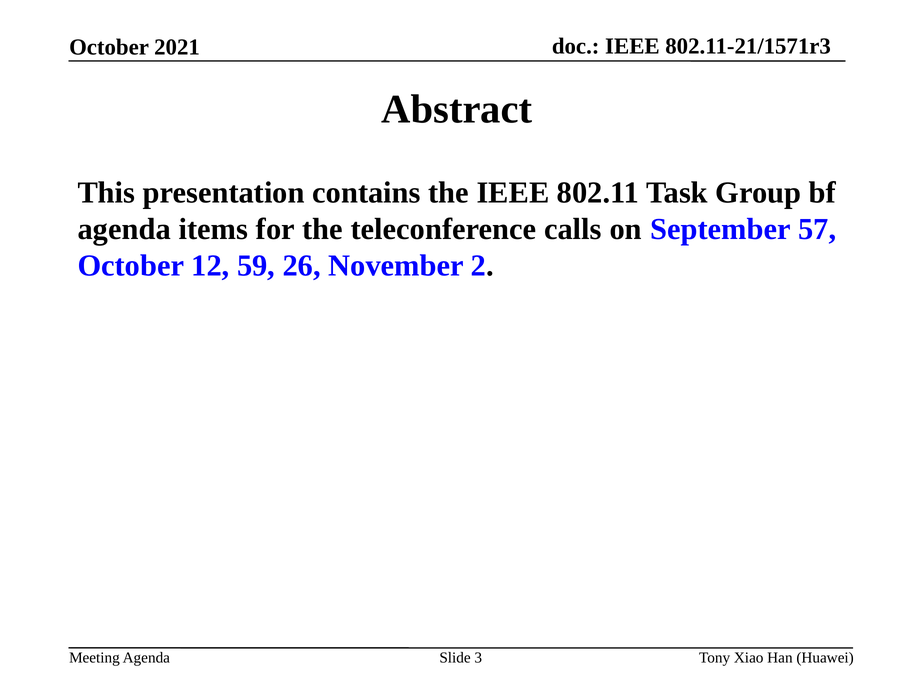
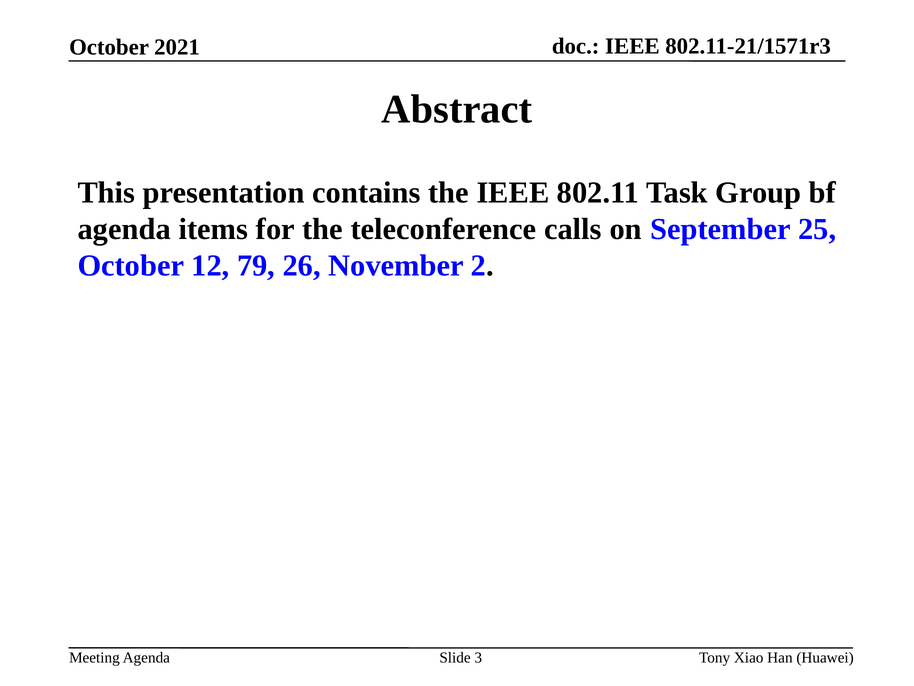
57: 57 -> 25
59: 59 -> 79
